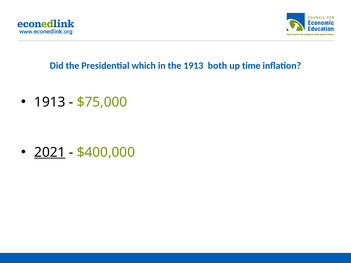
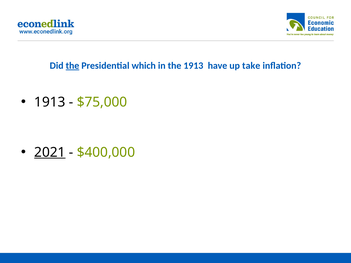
the at (72, 66) underline: none -> present
both: both -> have
time: time -> take
